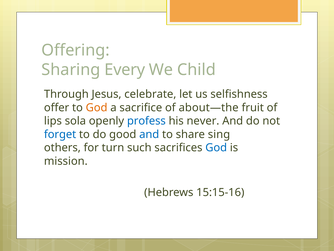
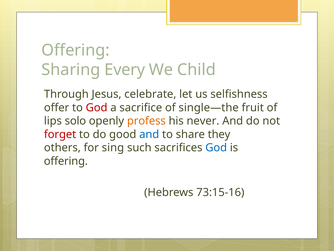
God at (97, 107) colour: orange -> red
about—the: about—the -> single—the
sola: sola -> solo
profess colour: blue -> orange
forget colour: blue -> red
sing: sing -> they
turn: turn -> sing
mission at (66, 161): mission -> offering
15:15-16: 15:15-16 -> 73:15-16
